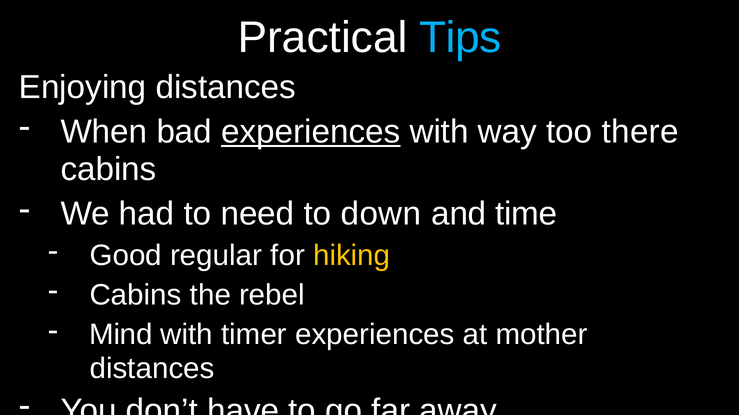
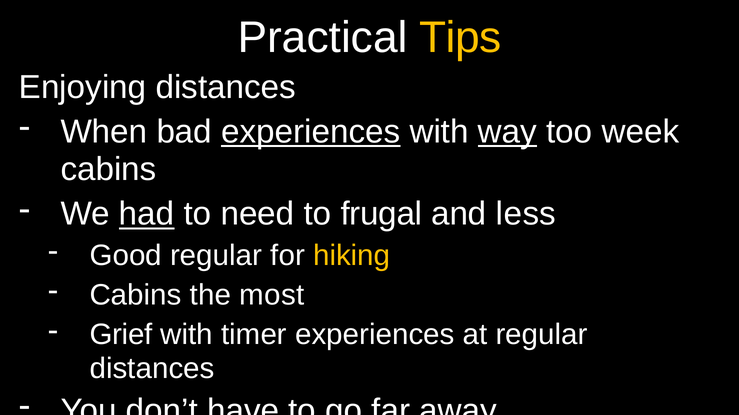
Tips colour: light blue -> yellow
way underline: none -> present
there: there -> week
had underline: none -> present
down: down -> frugal
time: time -> less
rebel: rebel -> most
Mind: Mind -> Grief
at mother: mother -> regular
